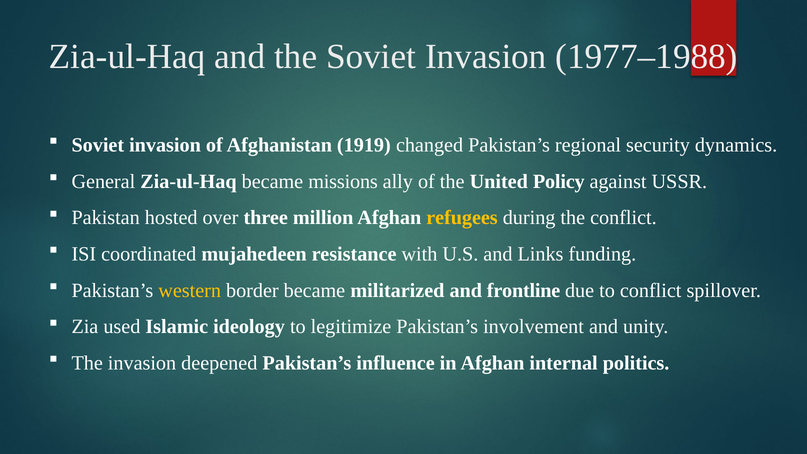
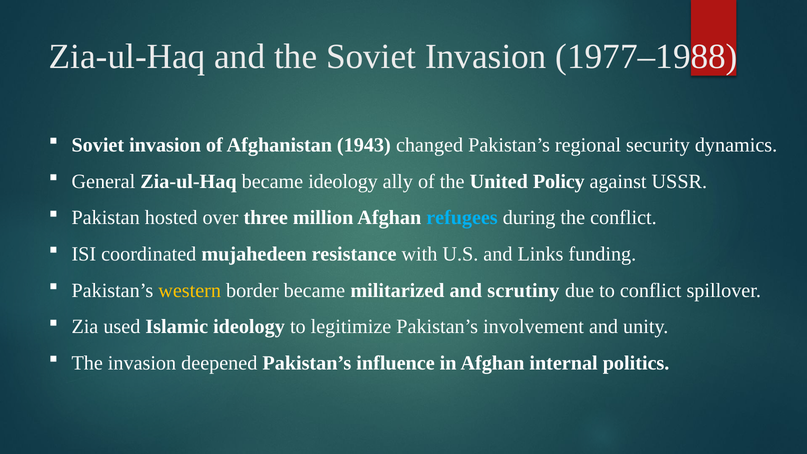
1919: 1919 -> 1943
became missions: missions -> ideology
refugees colour: yellow -> light blue
frontline: frontline -> scrutiny
